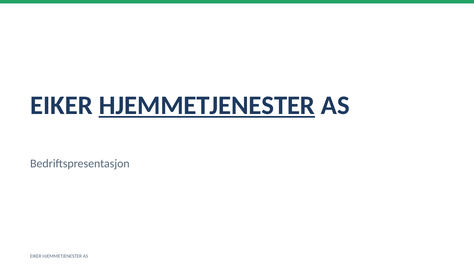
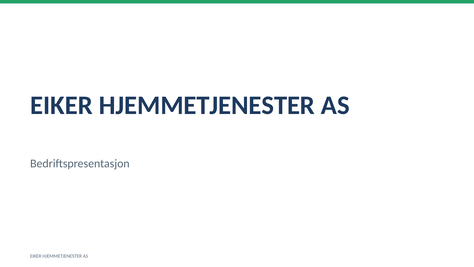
HJEMMETJENESTER at (207, 105) underline: present -> none
